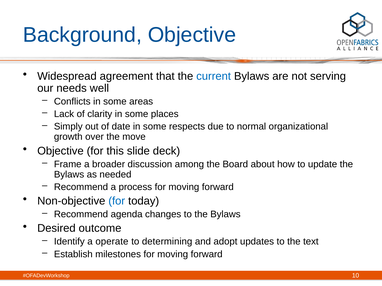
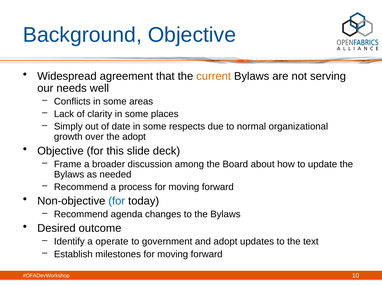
current colour: blue -> orange
the move: move -> adopt
determining: determining -> government
